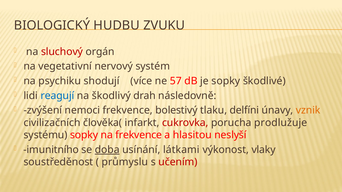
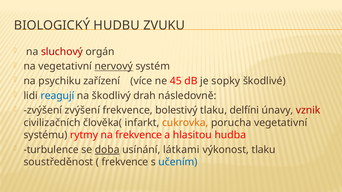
nervový underline: none -> present
shodují: shodují -> zařízení
57: 57 -> 45
zvýšení nemoci: nemoci -> zvýšení
vznik colour: orange -> red
cukrovka colour: red -> orange
porucha prodlužuje: prodlužuje -> vegetativní
systému sopky: sopky -> rytmy
neslyší: neslyší -> hudba
imunitního: imunitního -> turbulence
výkonost vlaky: vlaky -> tlaku
průmyslu at (125, 162): průmyslu -> frekvence
učením colour: red -> blue
